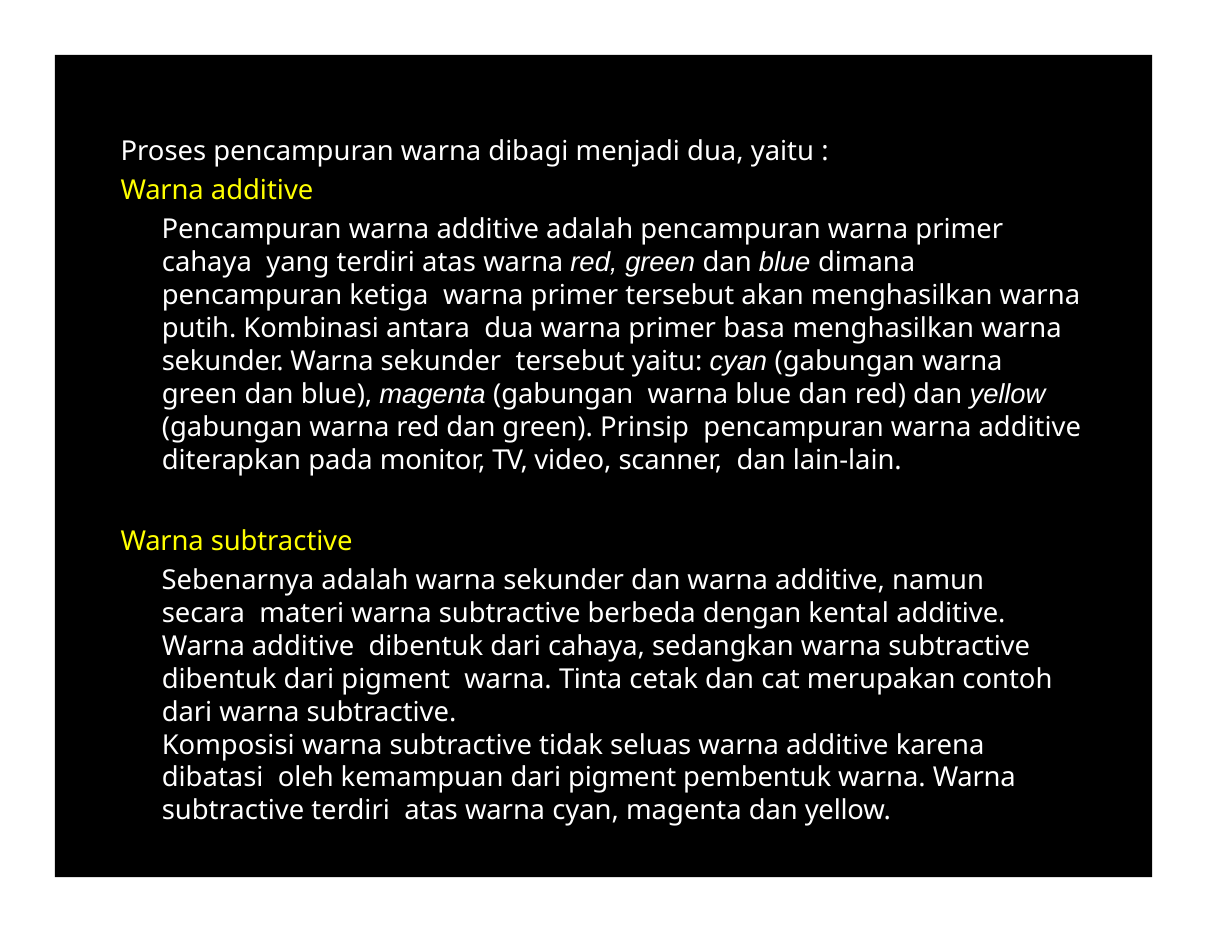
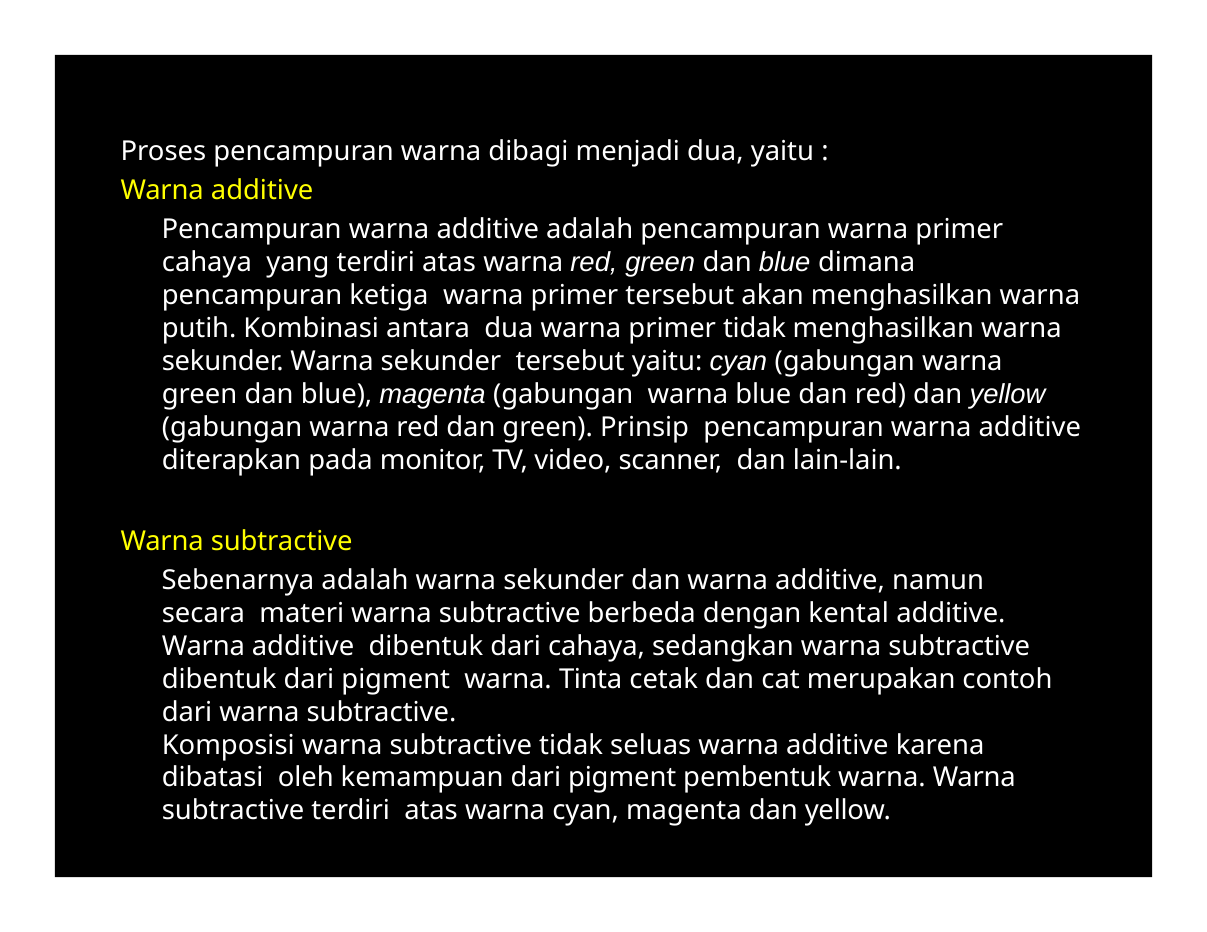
primer basa: basa -> tidak
